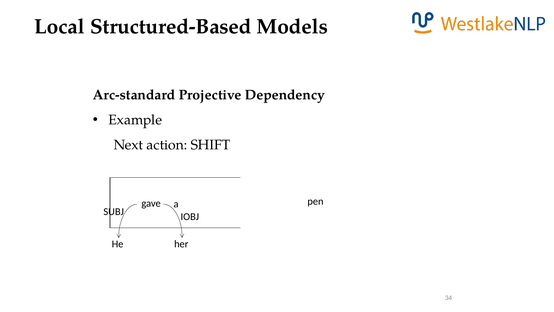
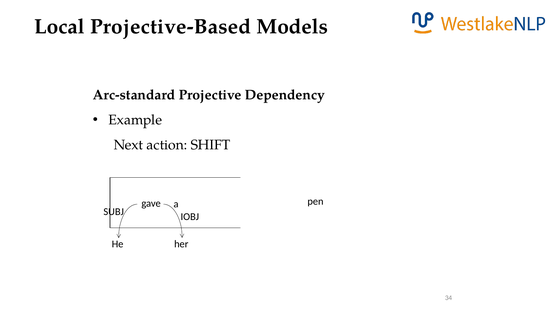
Structured-Based: Structured-Based -> Projective-Based
